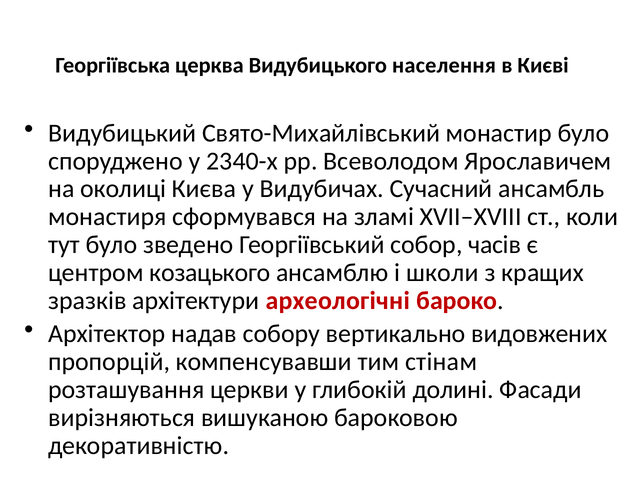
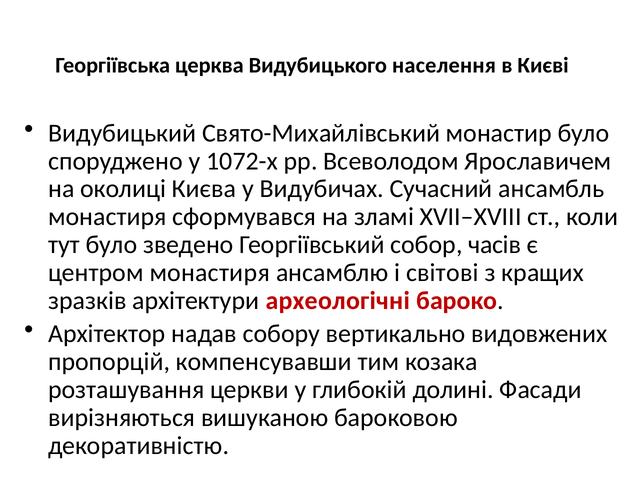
2340-х: 2340-х -> 1072-х
центром козацького: козацького -> монастиря
школи: школи -> світові
стінам: стінам -> козака
